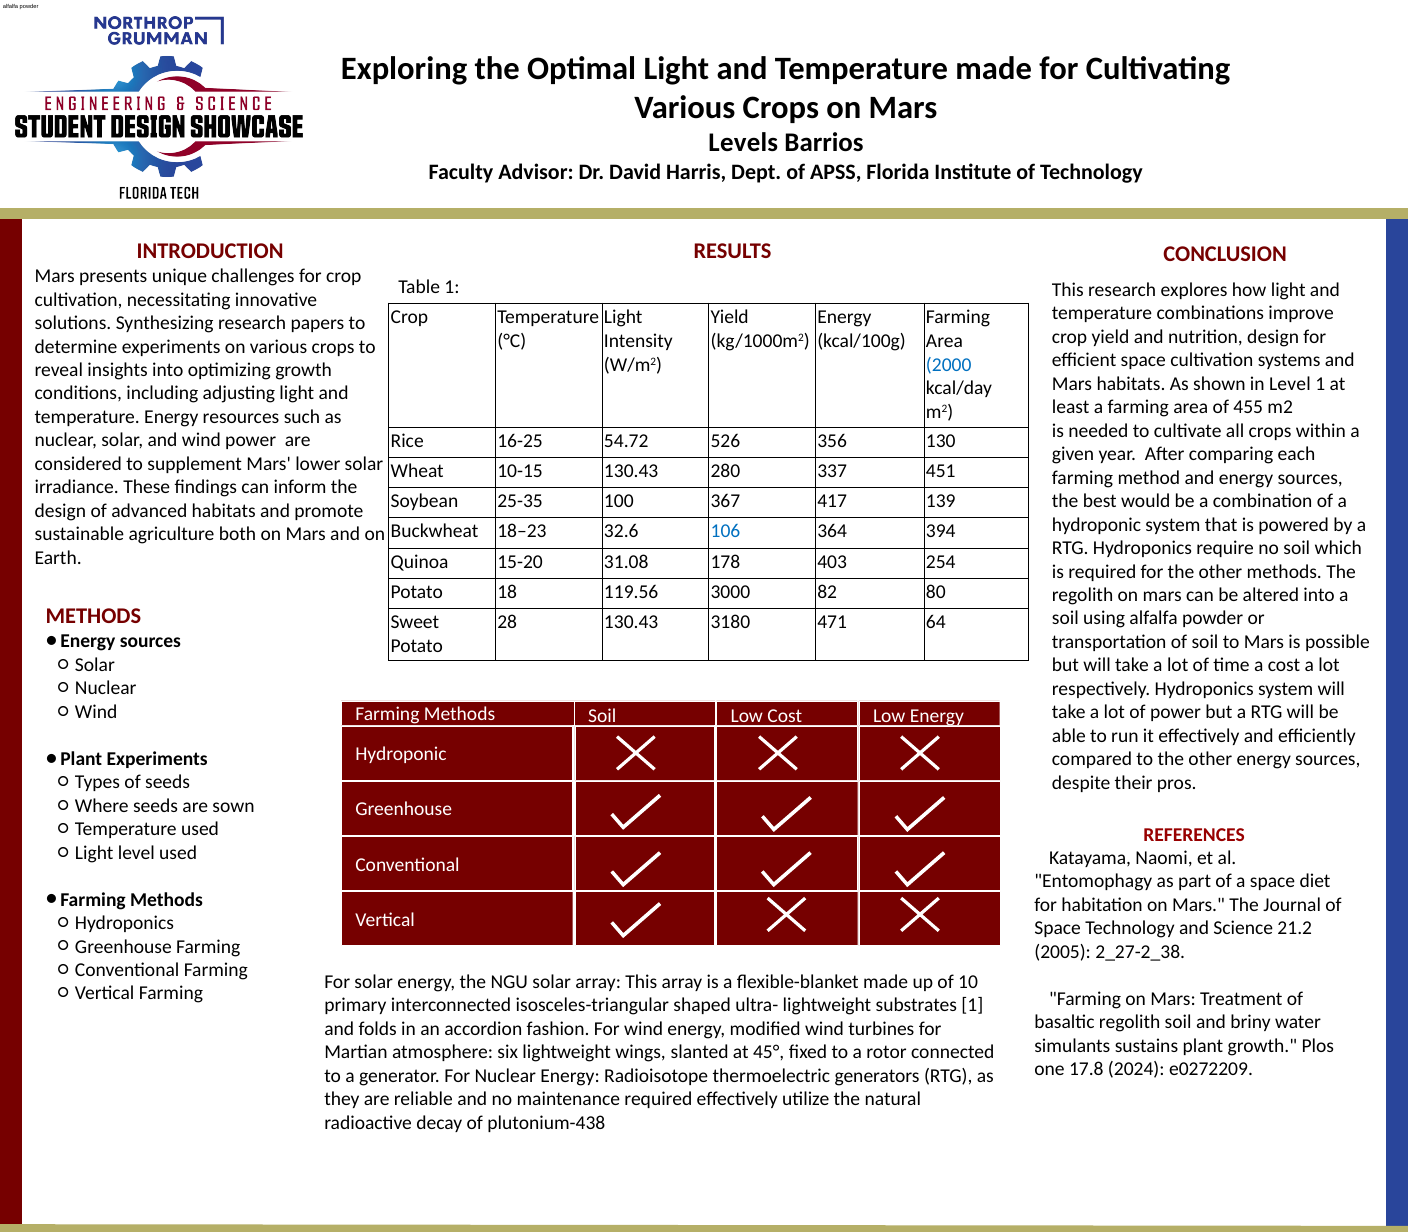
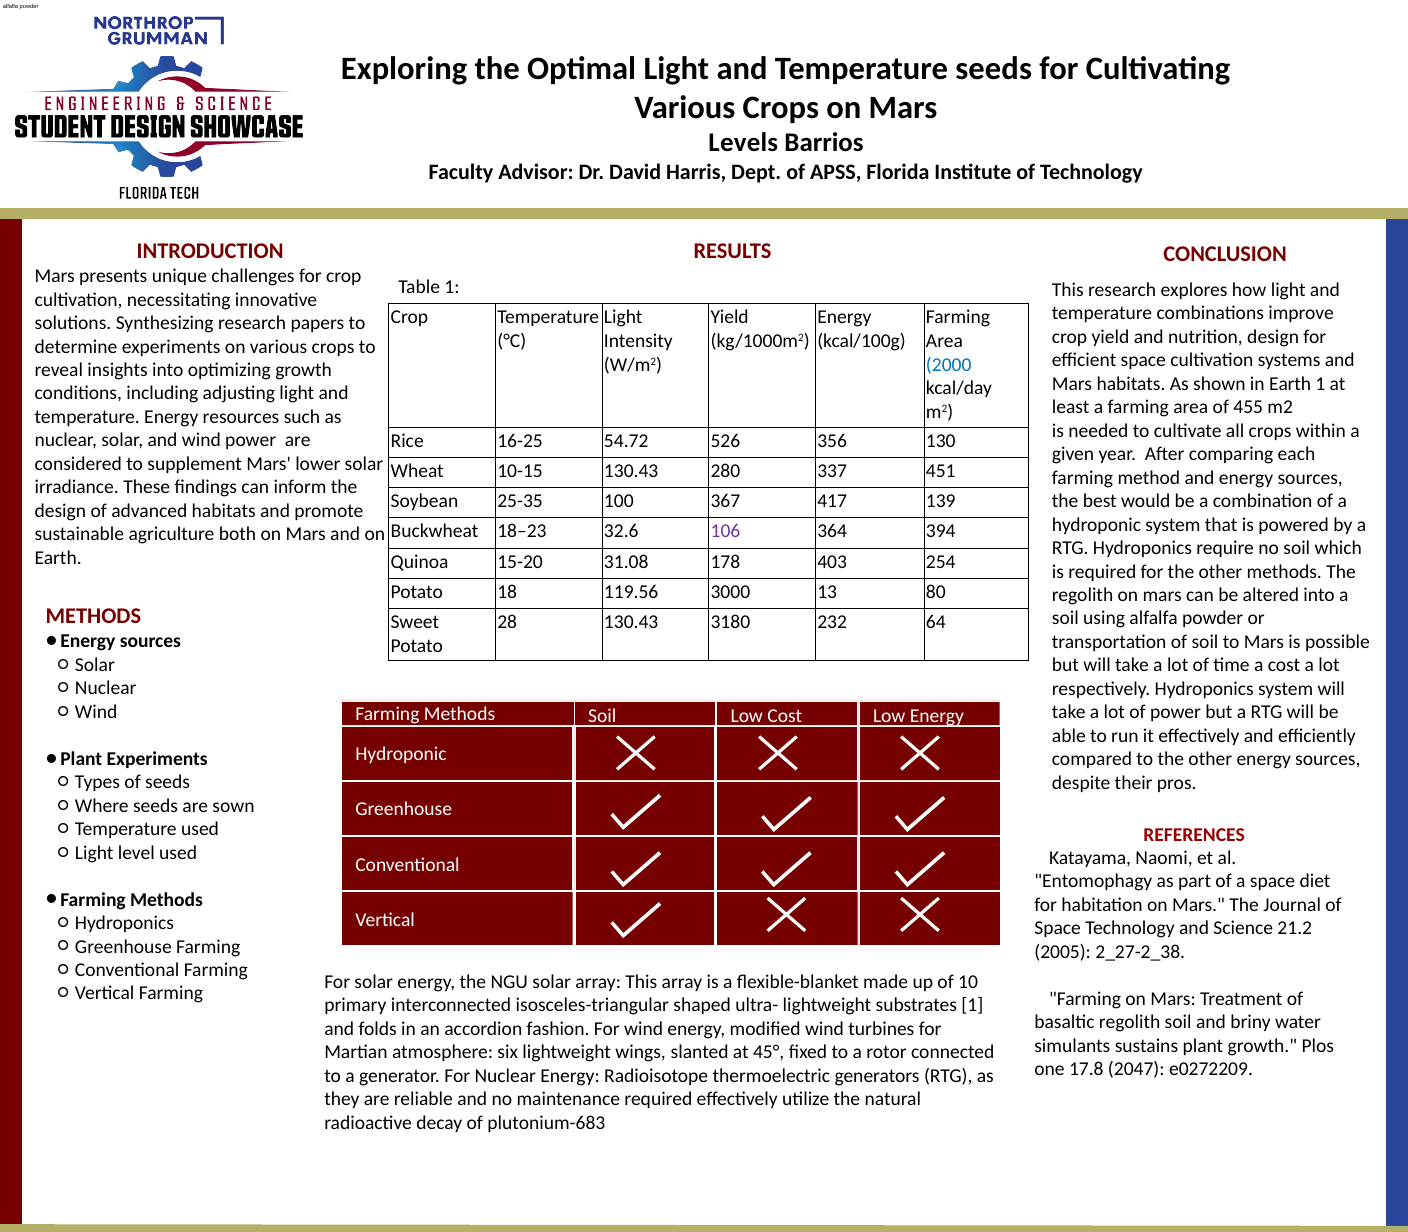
Temperature made: made -> seeds
in Level: Level -> Earth
106 colour: blue -> purple
82: 82 -> 13
471: 471 -> 232
2024: 2024 -> 2047
plutonium-438: plutonium-438 -> plutonium-683
